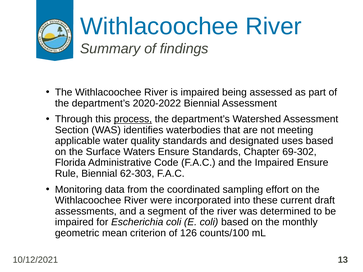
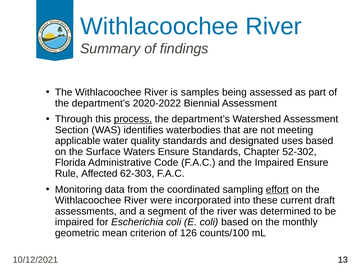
is impaired: impaired -> samples
69-302: 69-302 -> 52-302
Rule Biennial: Biennial -> Affected
effort underline: none -> present
